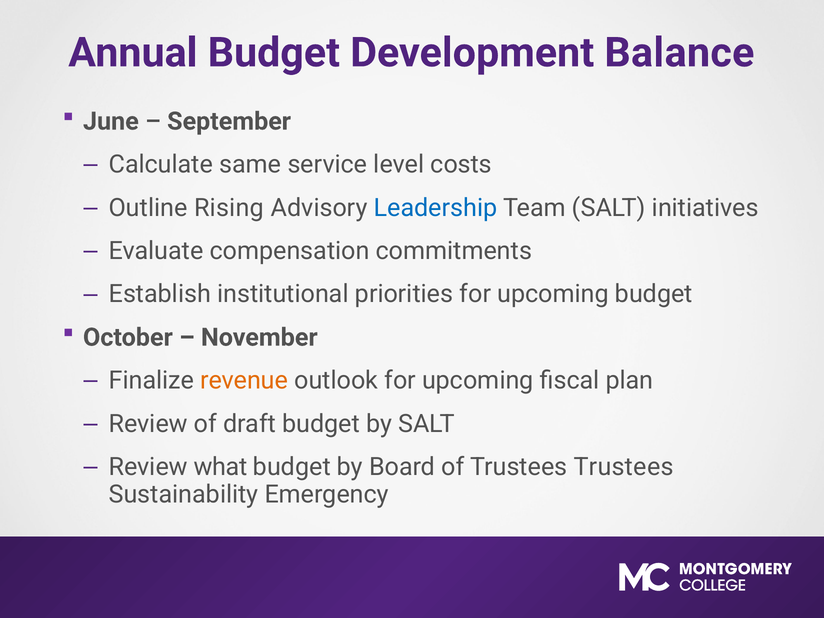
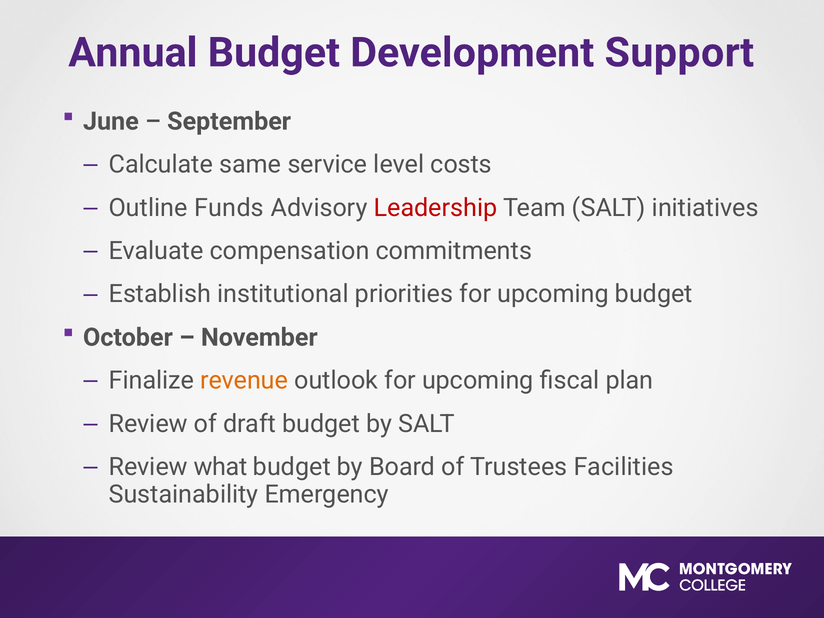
Balance: Balance -> Support
Rising: Rising -> Funds
Leadership colour: blue -> red
Trustees Trustees: Trustees -> Facilities
